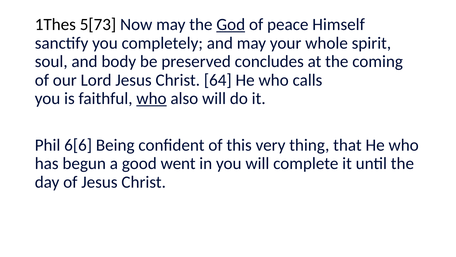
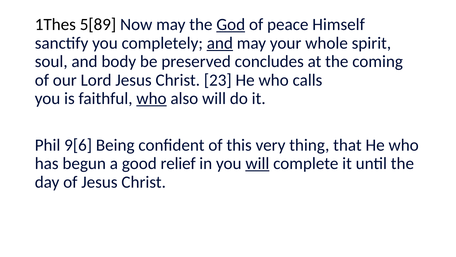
5[73: 5[73 -> 5[89
and at (220, 43) underline: none -> present
64: 64 -> 23
6[6: 6[6 -> 9[6
went: went -> relief
will at (257, 163) underline: none -> present
